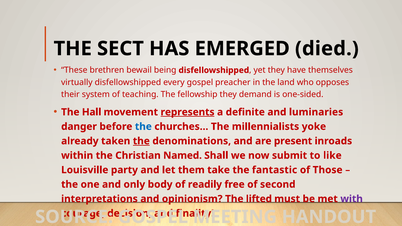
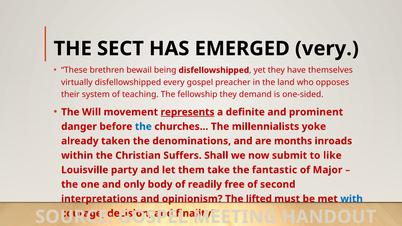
died: died -> very
Hall: Hall -> Will
luminaries: luminaries -> prominent
the at (141, 141) underline: present -> none
present: present -> months
Named: Named -> Suffers
Those: Those -> Major
with colour: purple -> blue
